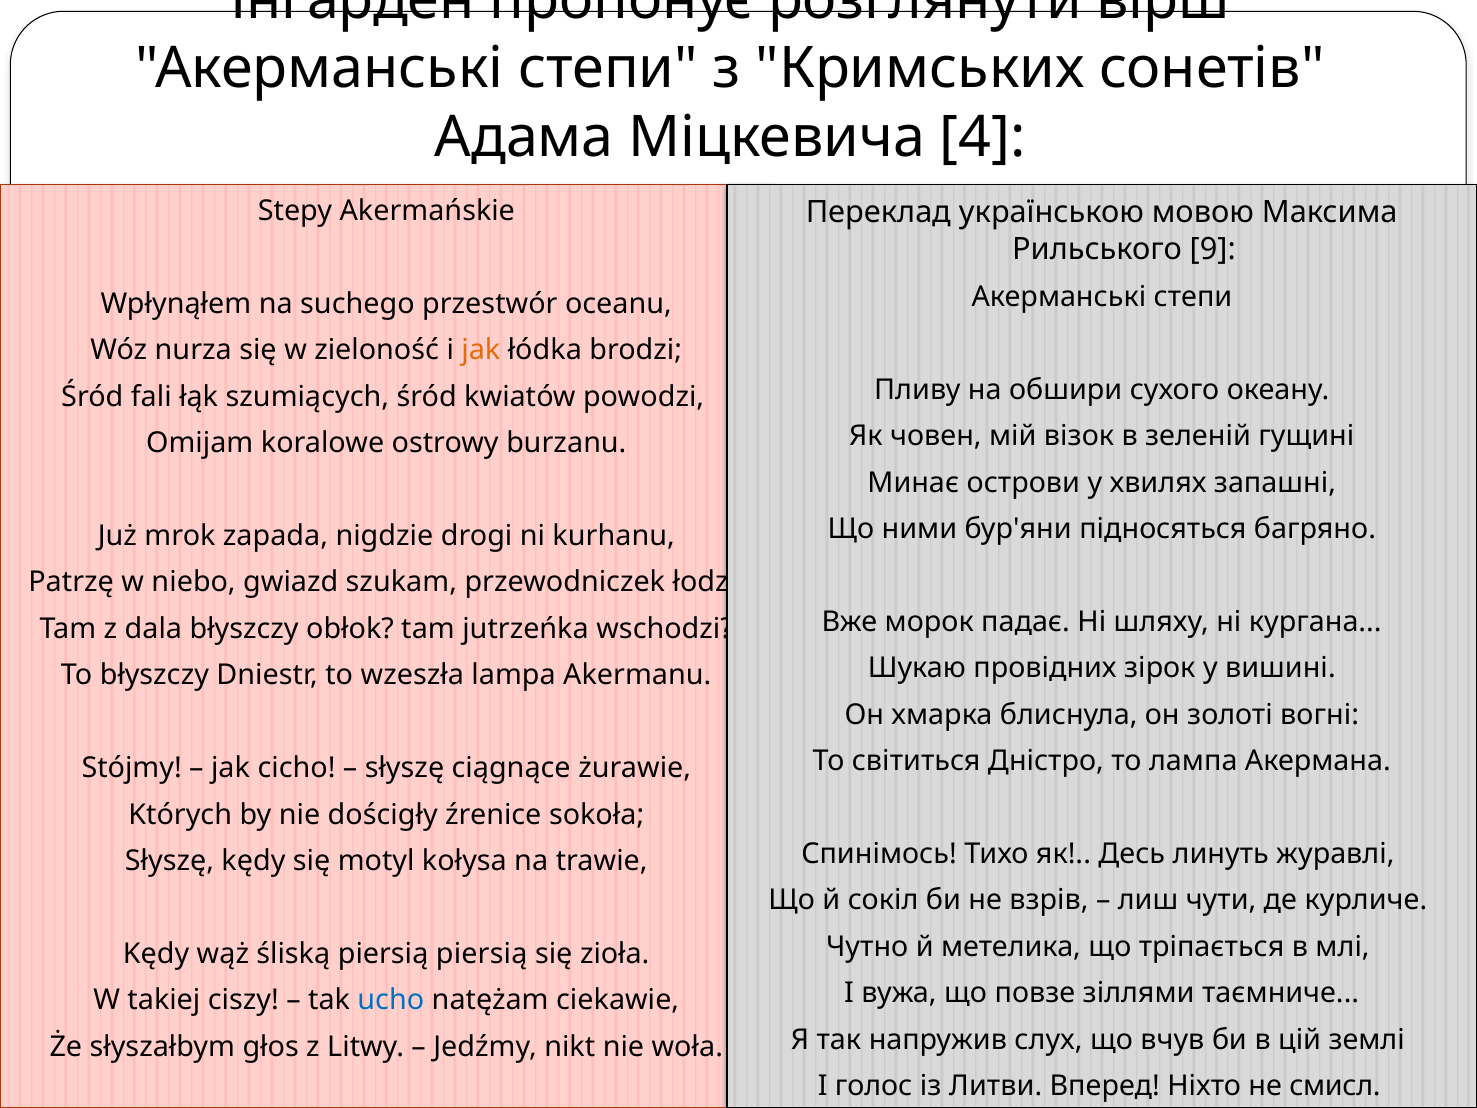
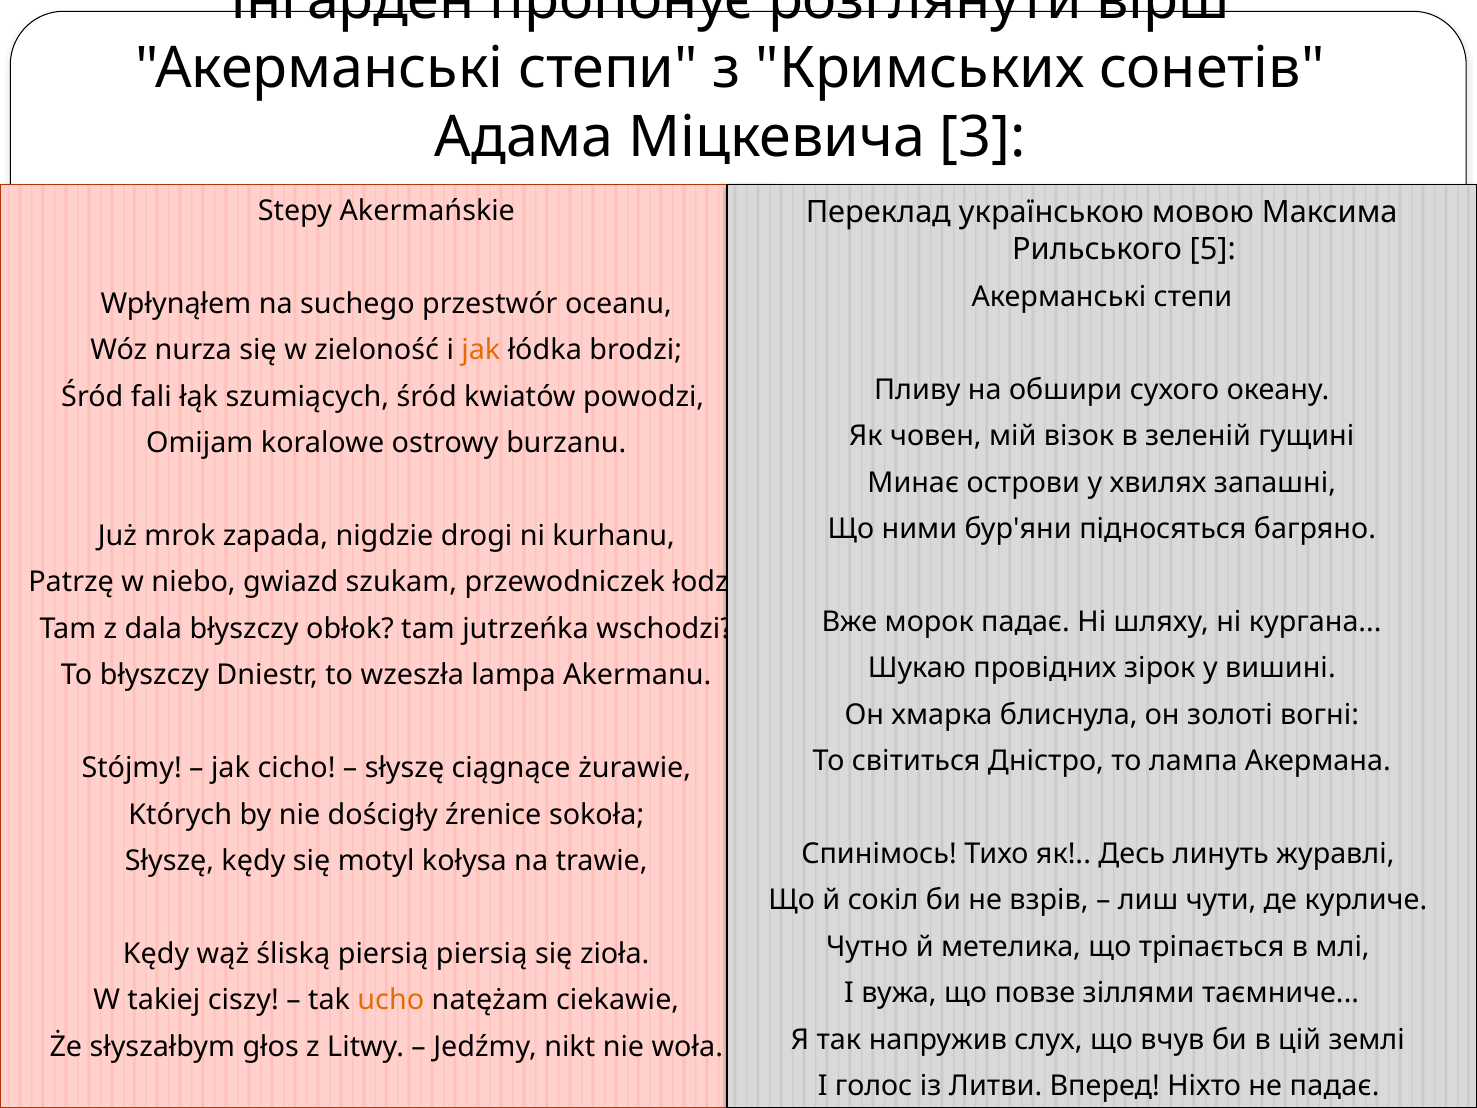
4: 4 -> 3
9: 9 -> 5
ucho colour: blue -> orange
не смисл: смисл -> падає
